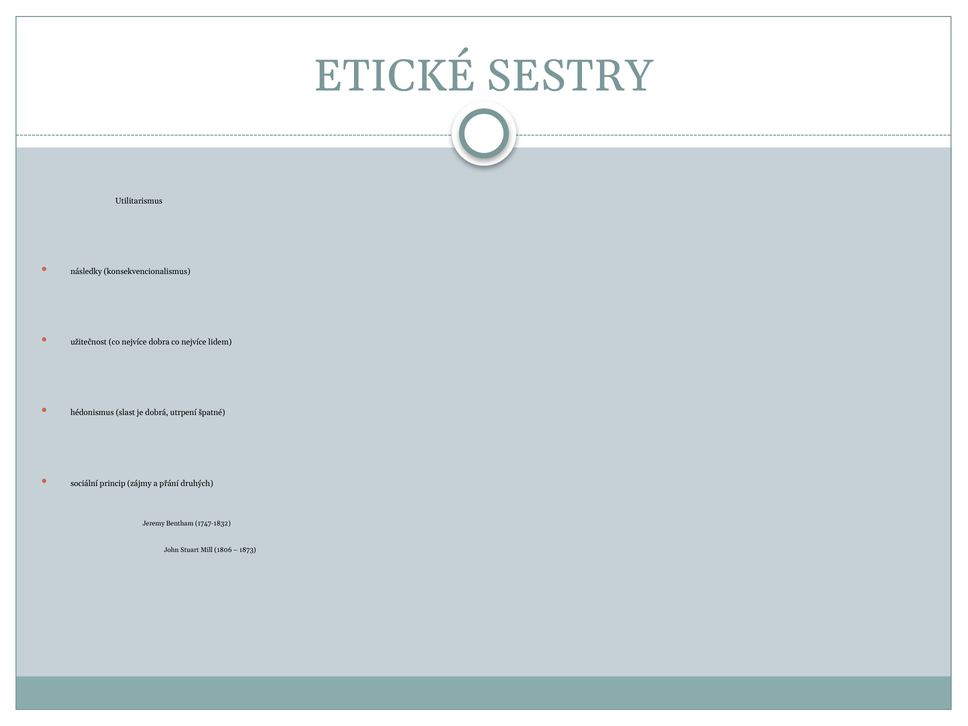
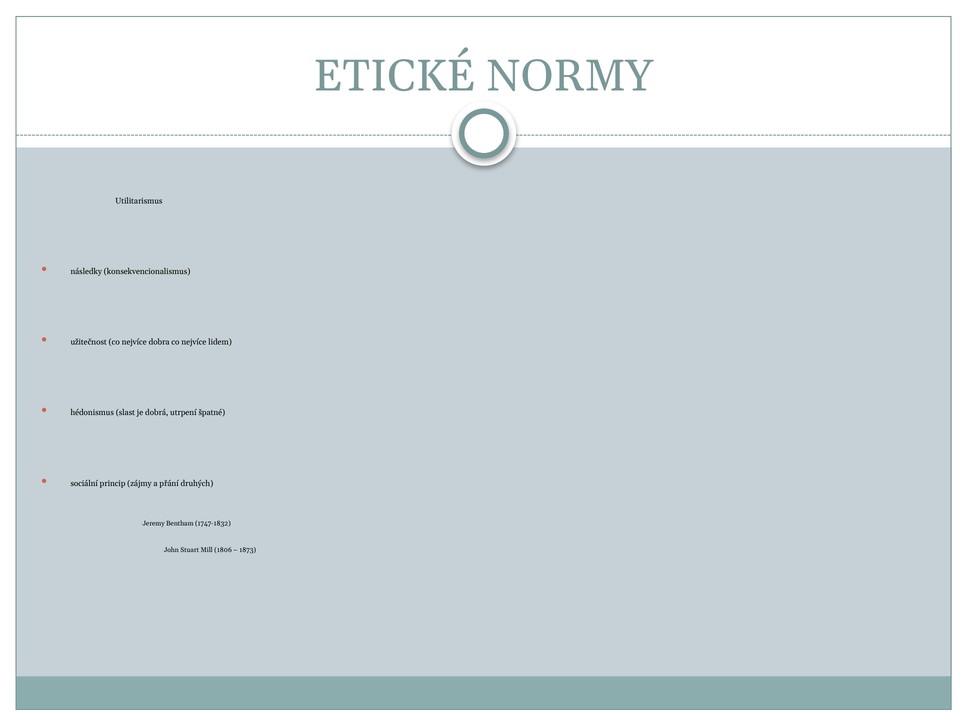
SESTRY: SESTRY -> NORMY
